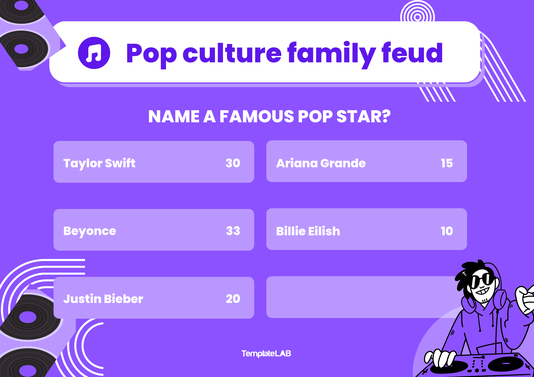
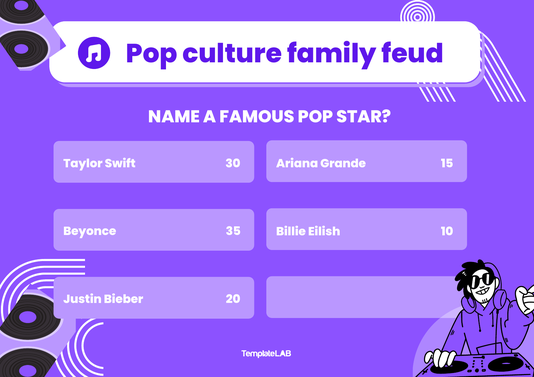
33: 33 -> 35
